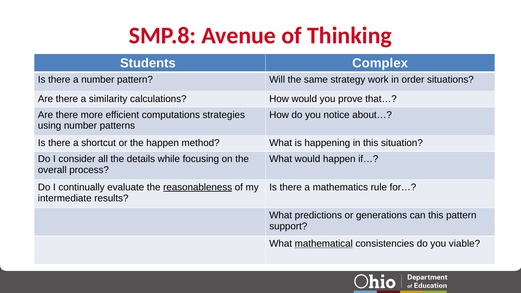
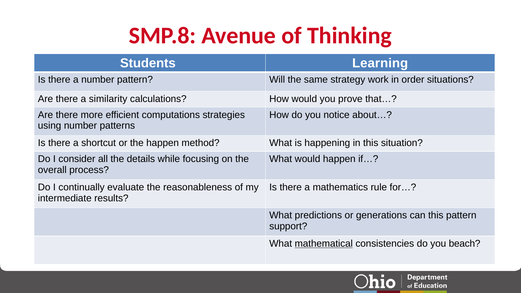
Complex: Complex -> Learning
reasonableness underline: present -> none
viable: viable -> beach
